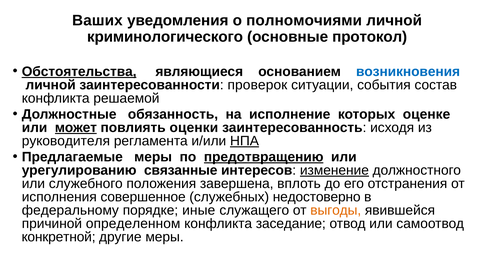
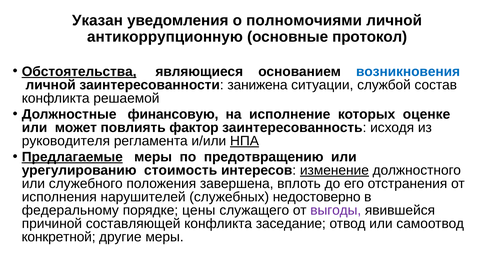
Ваших: Ваших -> Указан
криминологического: криминологического -> антикоррупционную
проверок: проверок -> занижена
события: события -> службой
обязанность: обязанность -> финансовую
может underline: present -> none
оценки: оценки -> фактор
Предлагаемые underline: none -> present
предотвращению underline: present -> none
связанные: связанные -> стоимость
совершенное: совершенное -> нарушителей
иные: иные -> цены
выгоды colour: orange -> purple
определенном: определенном -> составляющей
